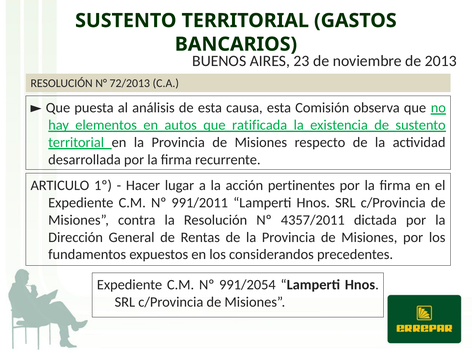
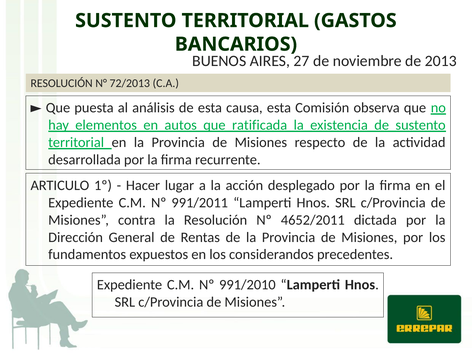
23: 23 -> 27
pertinentes: pertinentes -> desplegado
4357/2011: 4357/2011 -> 4652/2011
991/2054: 991/2054 -> 991/2010
